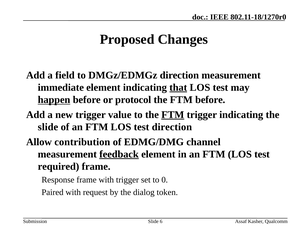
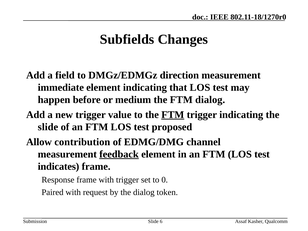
Proposed: Proposed -> Subfields
that underline: present -> none
happen underline: present -> none
protocol: protocol -> medium
FTM before: before -> dialog
test direction: direction -> proposed
required: required -> indicates
